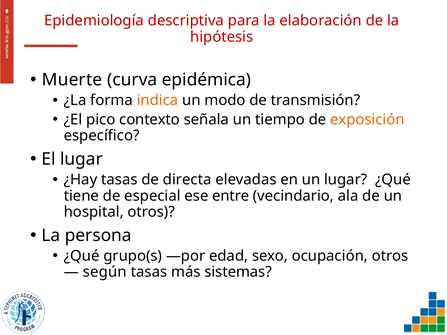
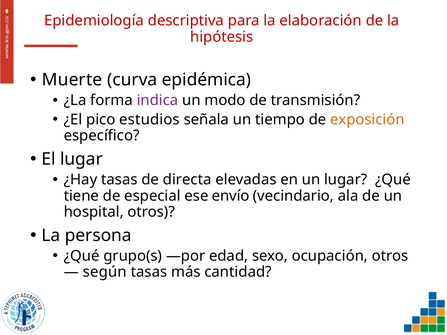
indica colour: orange -> purple
contexto: contexto -> estudios
entre: entre -> envío
sistemas: sistemas -> cantidad
